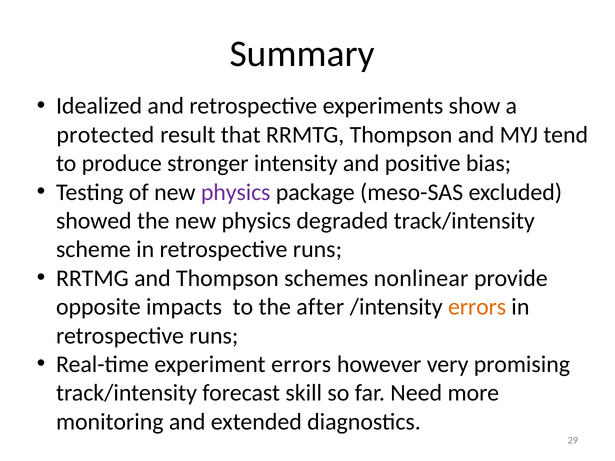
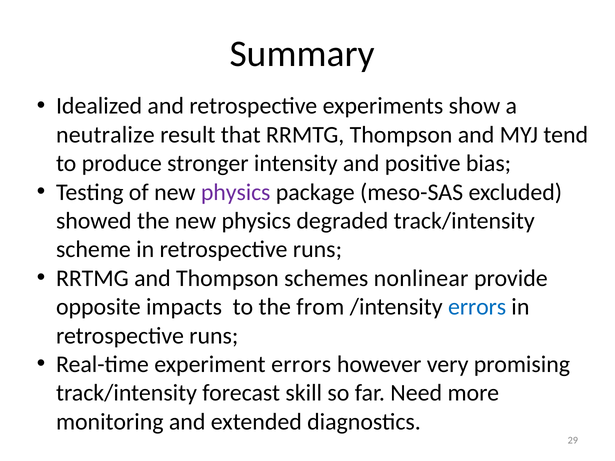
protected: protected -> neutralize
after: after -> from
errors at (477, 307) colour: orange -> blue
